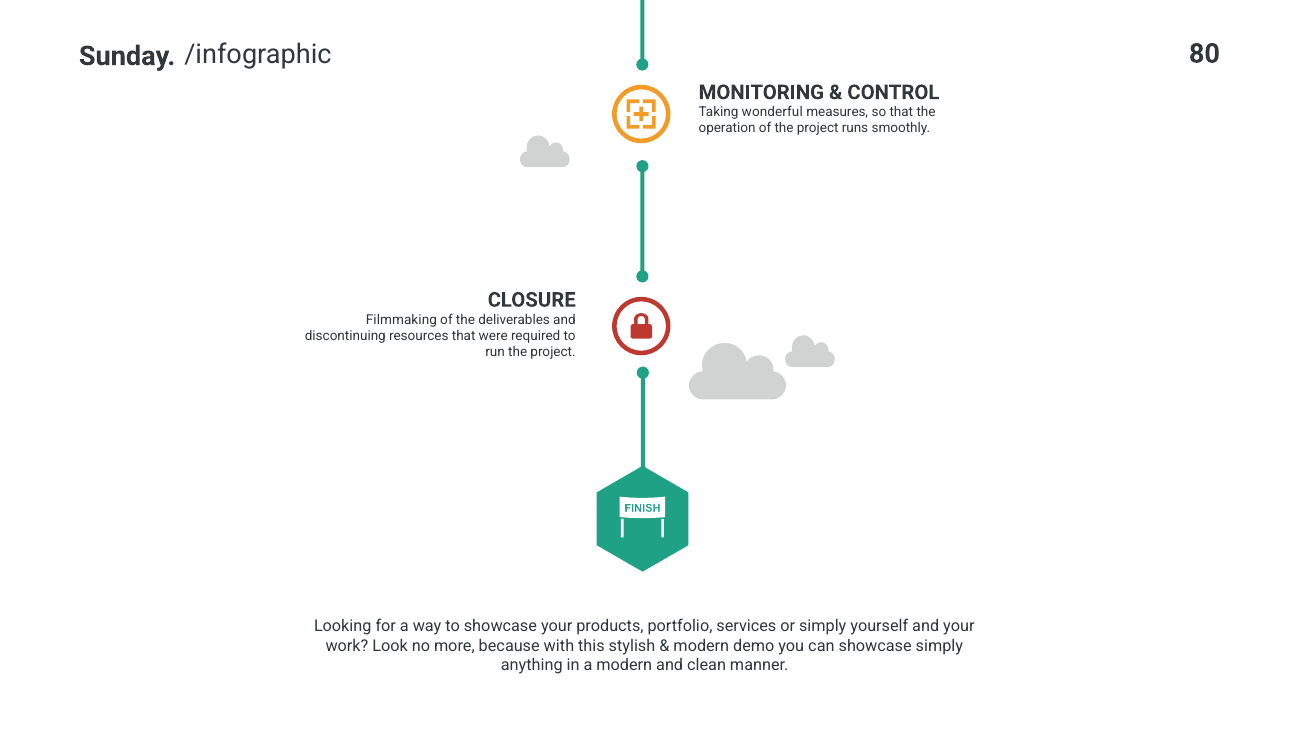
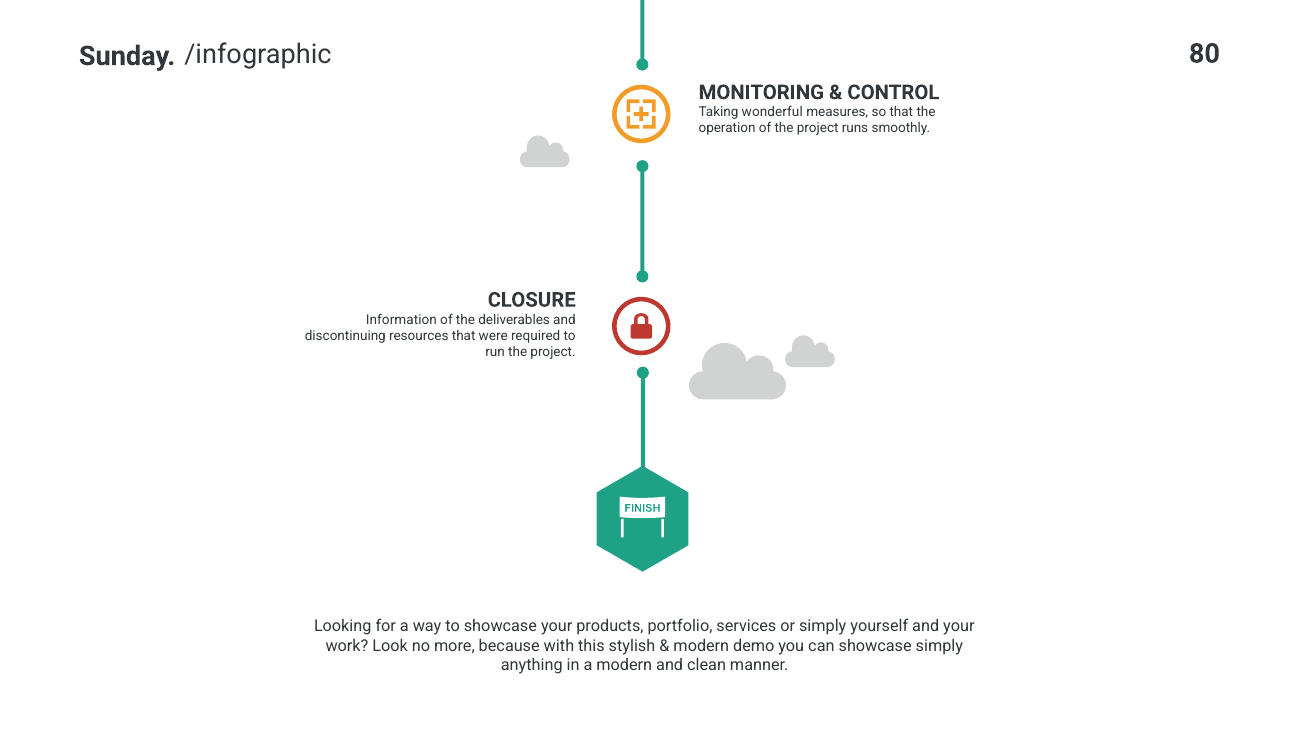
Filmmaking: Filmmaking -> Information
